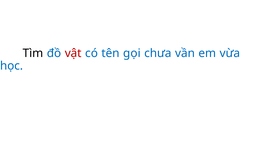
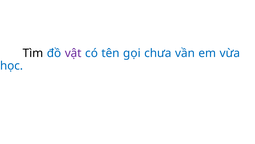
vật colour: red -> purple
